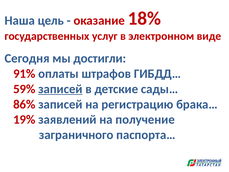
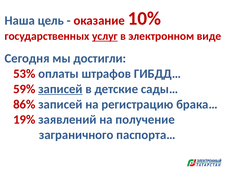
18%: 18% -> 10%
услуг underline: none -> present
91%: 91% -> 53%
